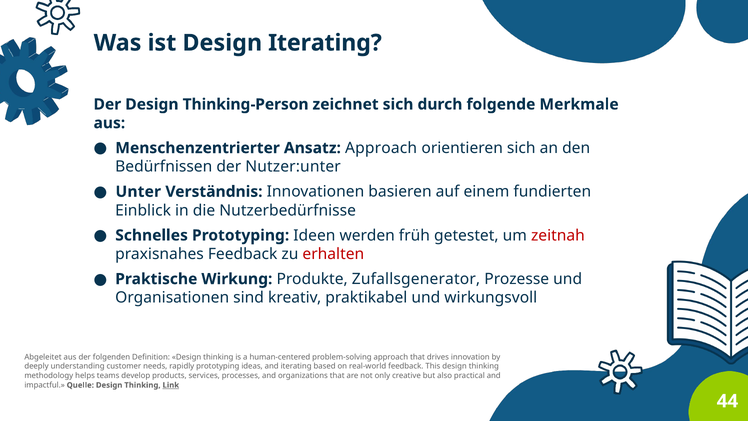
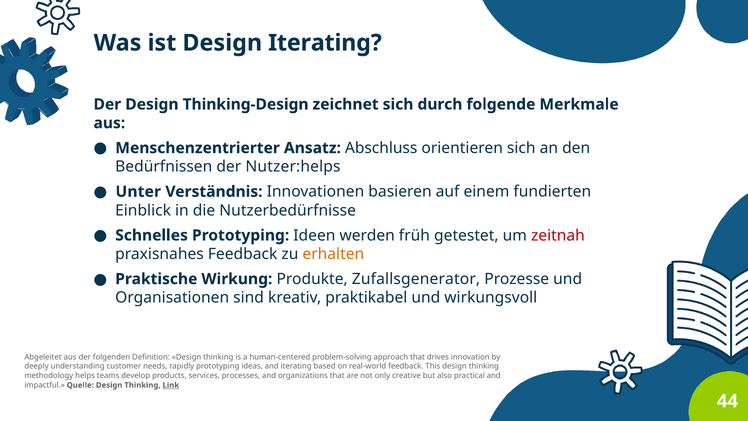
Thinking-Person: Thinking-Person -> Thinking-Design
Ansatz Approach: Approach -> Abschluss
Nutzer:unter: Nutzer:unter -> Nutzer:helps
erhalten colour: red -> orange
